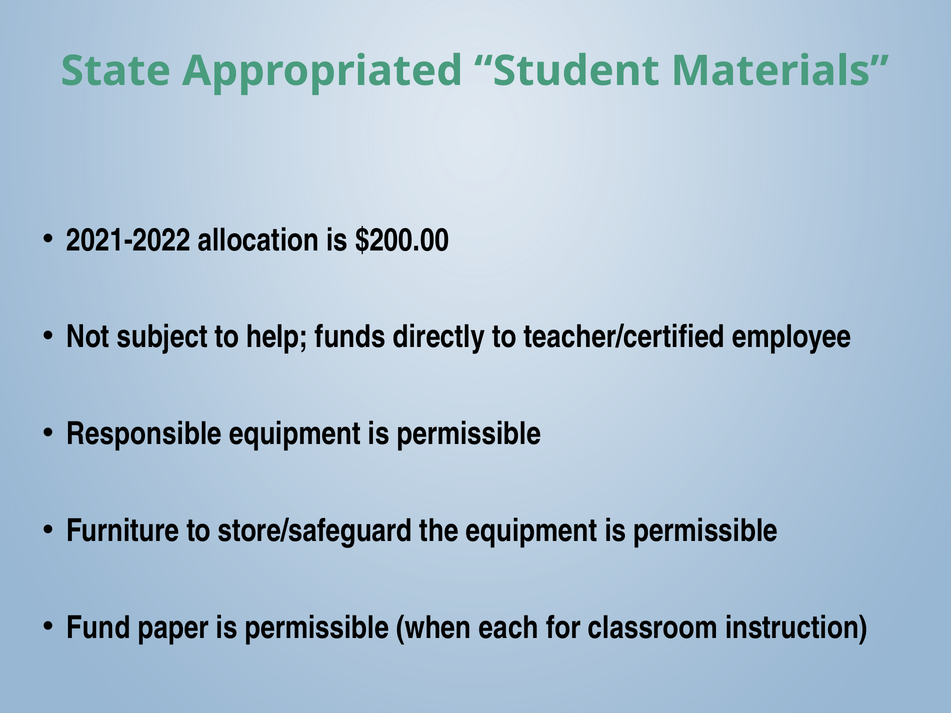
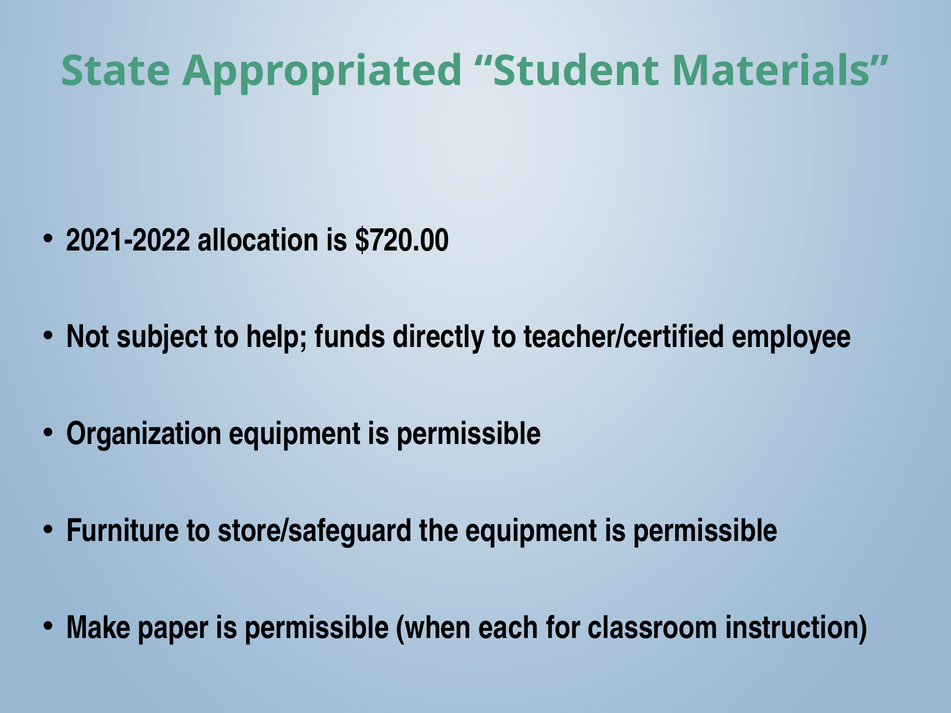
$200.00: $200.00 -> $720.00
Responsible: Responsible -> Organization
Fund: Fund -> Make
